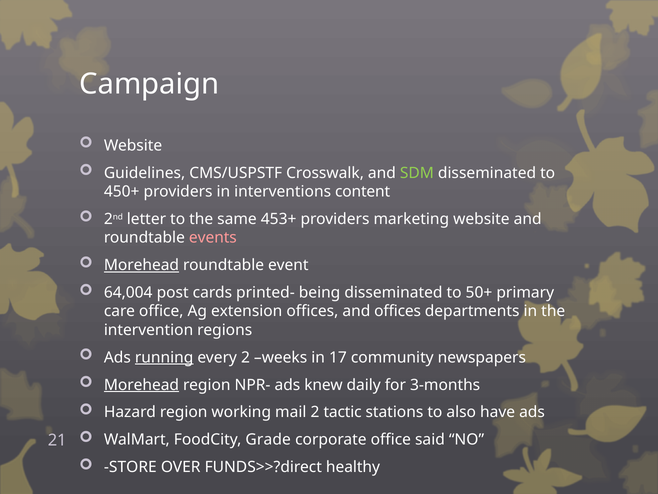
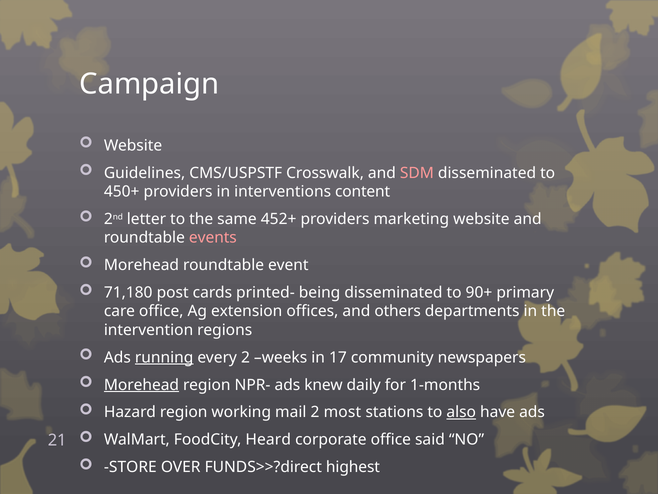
SDM colour: light green -> pink
453+: 453+ -> 452+
Morehead at (141, 265) underline: present -> none
64,004: 64,004 -> 71,180
50+: 50+ -> 90+
and offices: offices -> others
3-months: 3-months -> 1-months
tactic: tactic -> most
also underline: none -> present
Grade: Grade -> Heard
healthy: healthy -> highest
